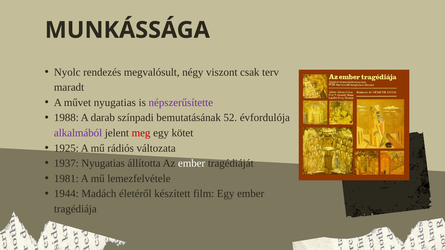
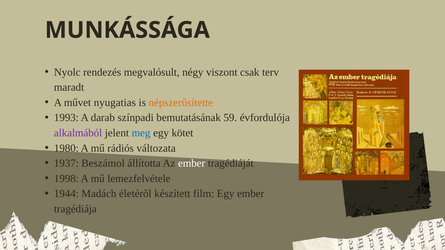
népszerűsítette colour: purple -> orange
1988: 1988 -> 1993
52: 52 -> 59
meg colour: red -> blue
1925: 1925 -> 1980
1937 Nyugatias: Nyugatias -> Beszámol
1981: 1981 -> 1998
